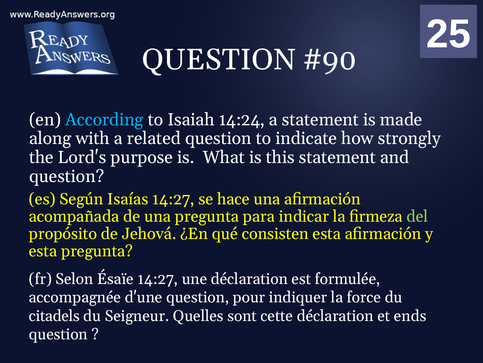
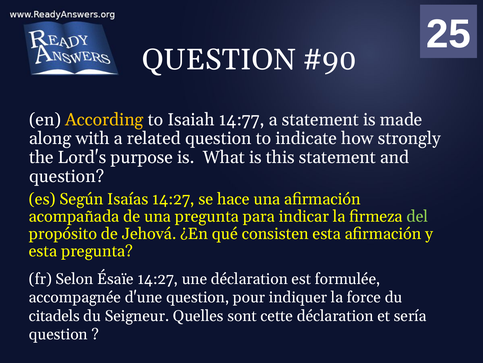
According colour: light blue -> yellow
14:24: 14:24 -> 14:77
ends: ends -> sería
